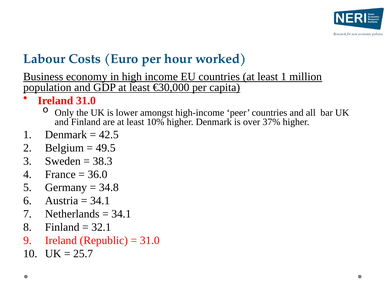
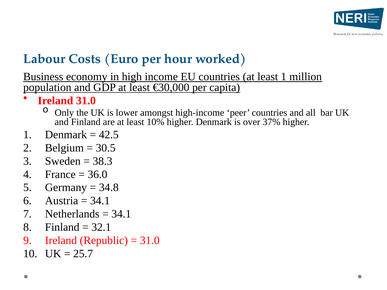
49.5: 49.5 -> 30.5
